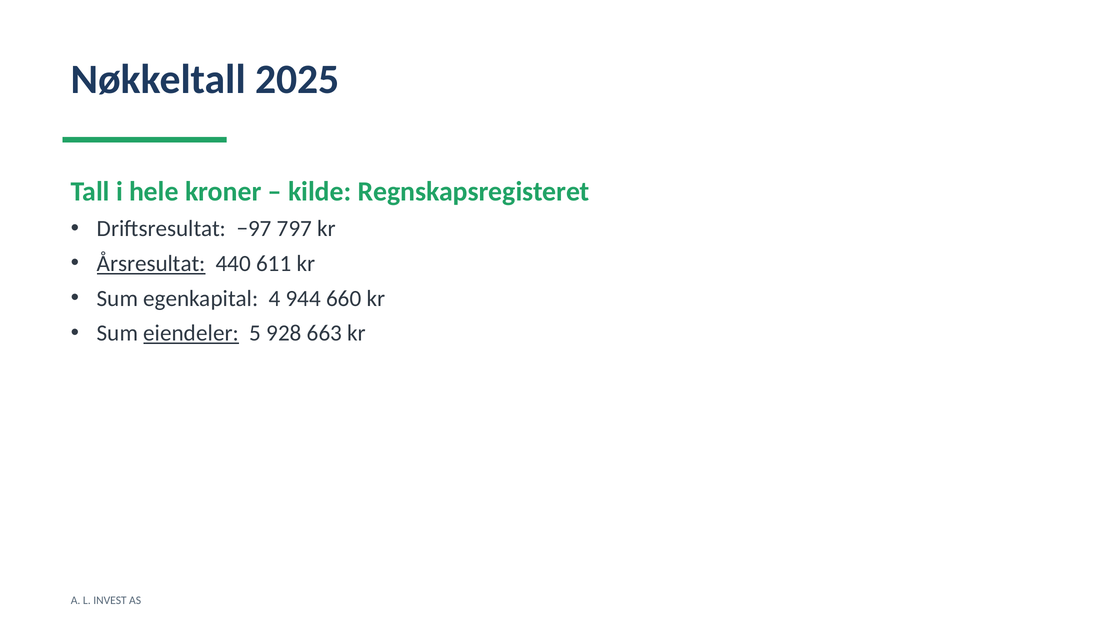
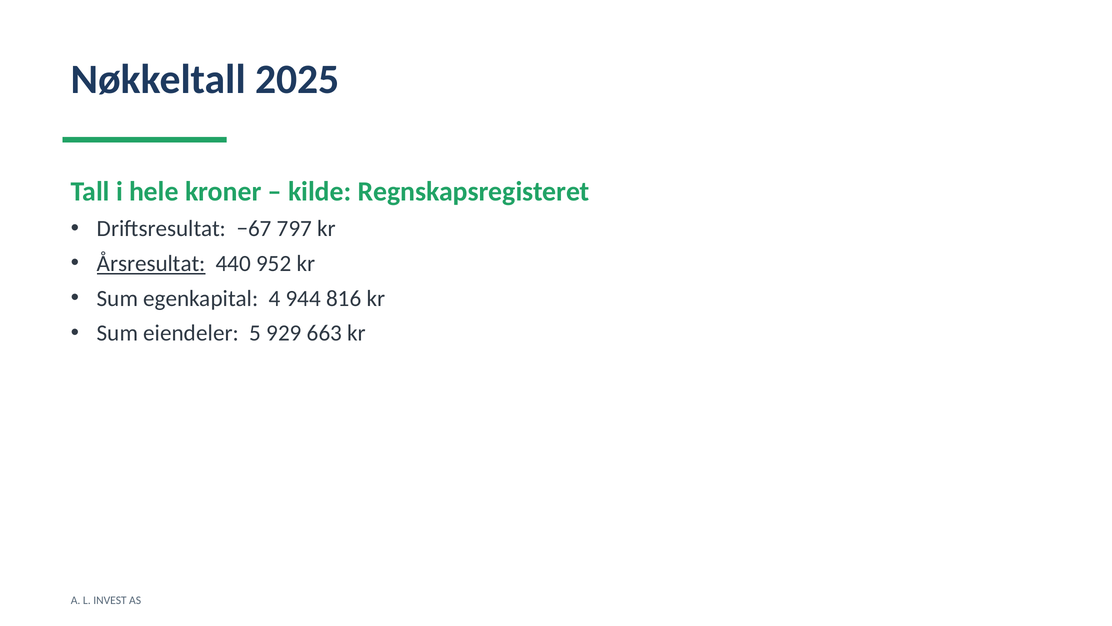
−97: −97 -> −67
611: 611 -> 952
660: 660 -> 816
eiendeler underline: present -> none
928: 928 -> 929
